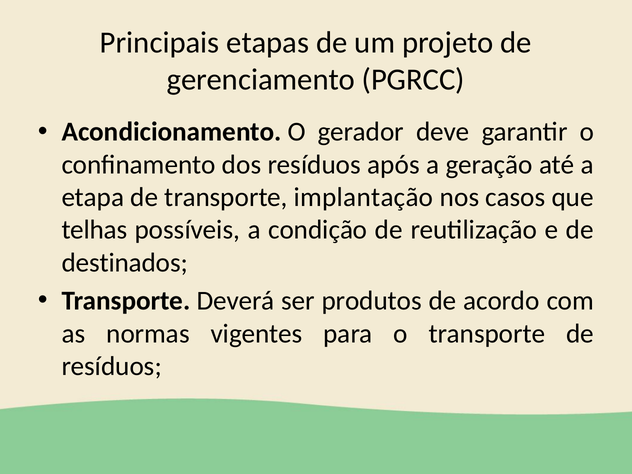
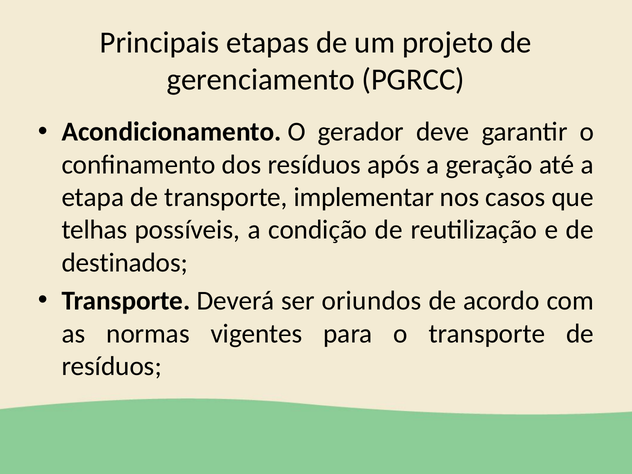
implantação: implantação -> implementar
produtos: produtos -> oriundos
